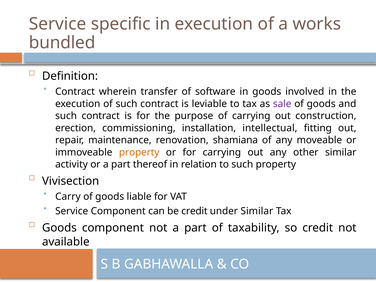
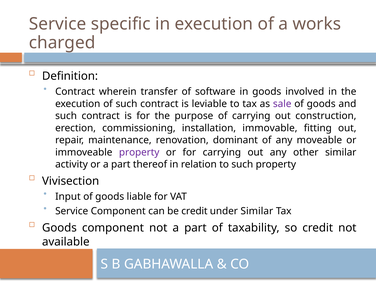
bundled: bundled -> charged
intellectual: intellectual -> immovable
shamiana: shamiana -> dominant
property at (139, 152) colour: orange -> purple
Carry: Carry -> Input
